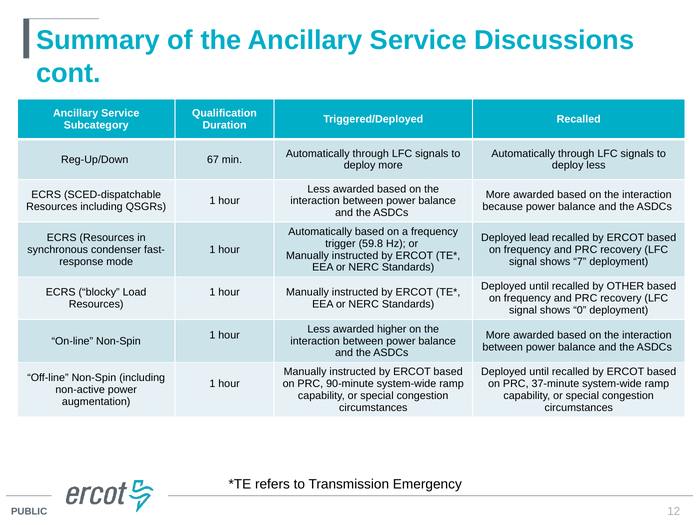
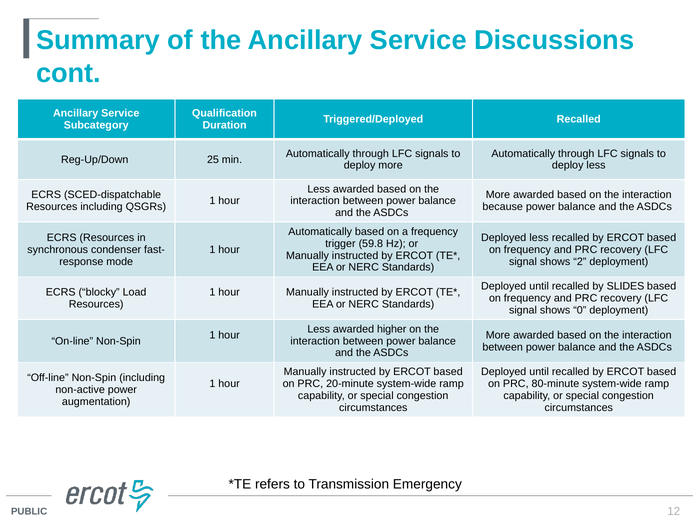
67: 67 -> 25
Deployed lead: lead -> less
7: 7 -> 2
OTHER: OTHER -> SLIDES
90-minute: 90-minute -> 20-minute
37-minute: 37-minute -> 80-minute
